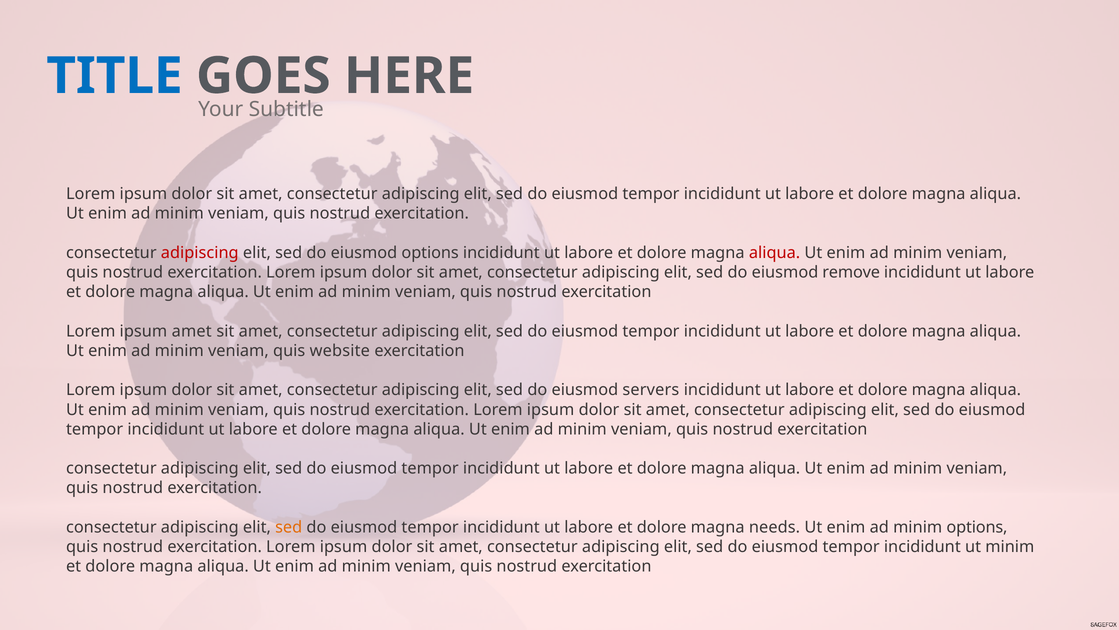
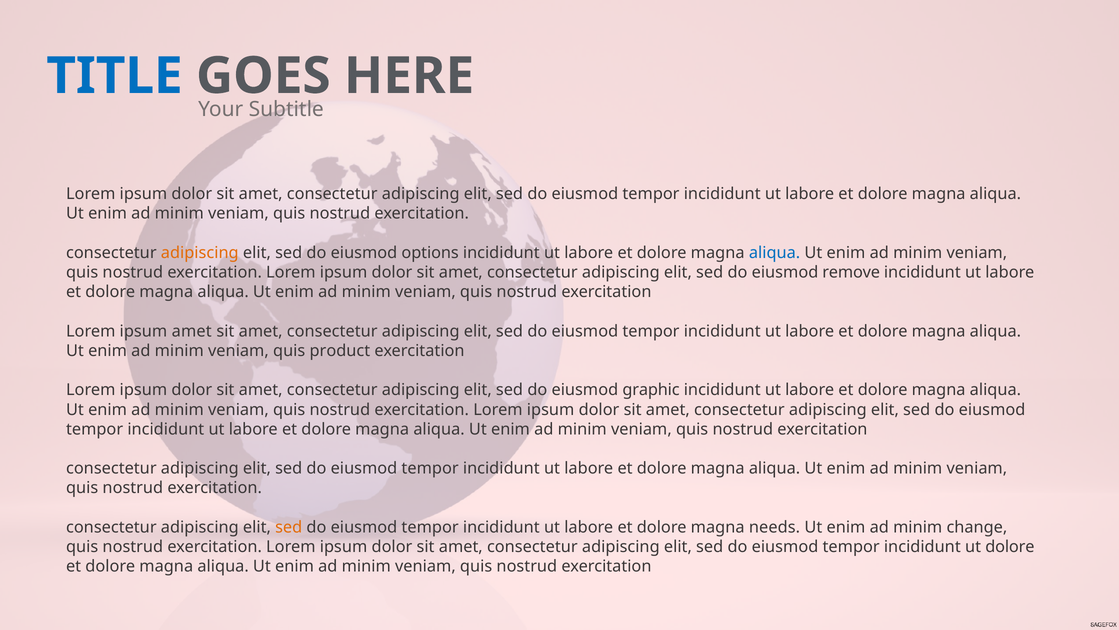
adipiscing at (200, 253) colour: red -> orange
aliqua at (775, 253) colour: red -> blue
website: website -> product
servers: servers -> graphic
minim options: options -> change
ut minim: minim -> dolore
